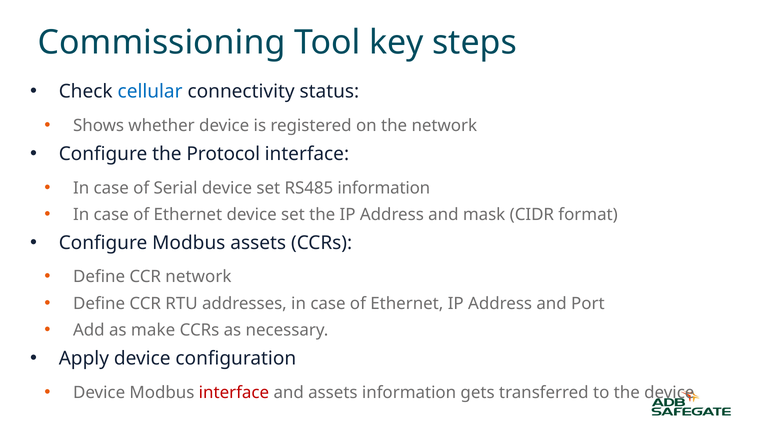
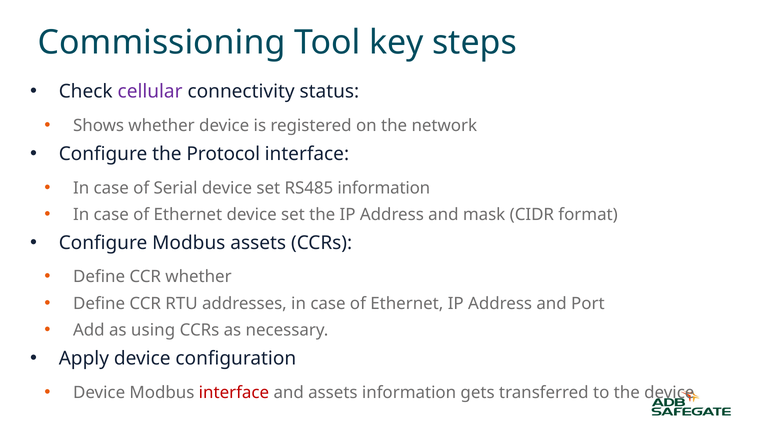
cellular colour: blue -> purple
CCR network: network -> whether
make: make -> using
